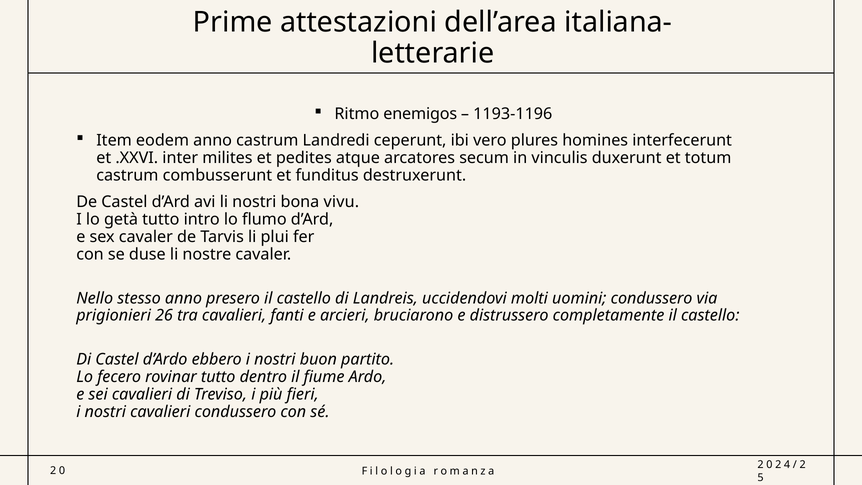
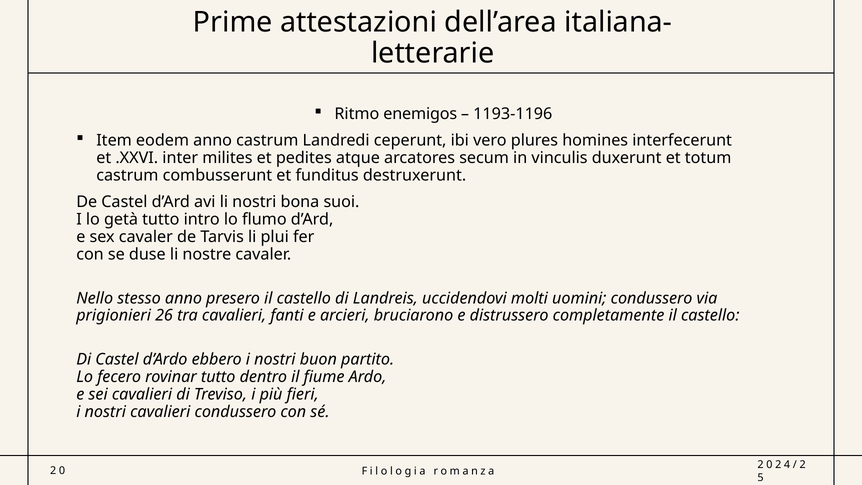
vivu: vivu -> suoi
